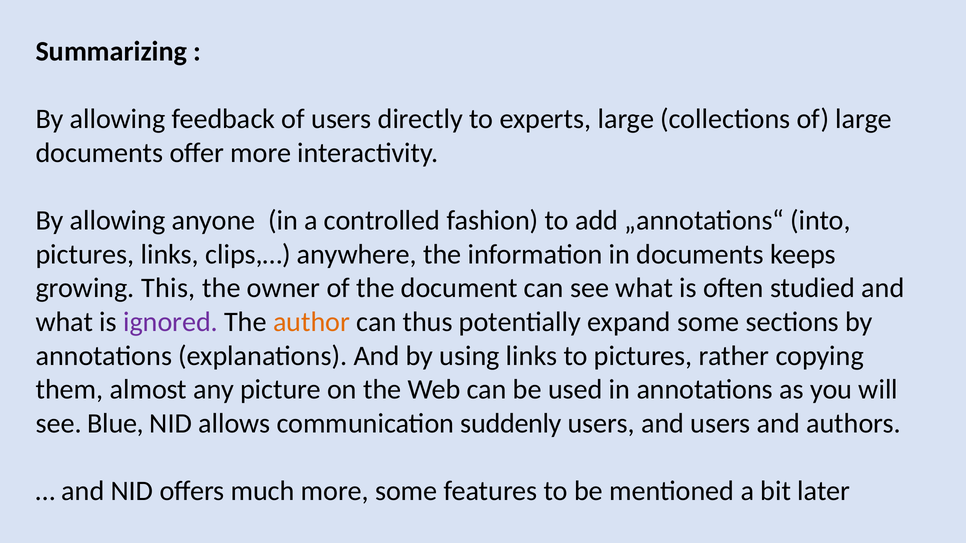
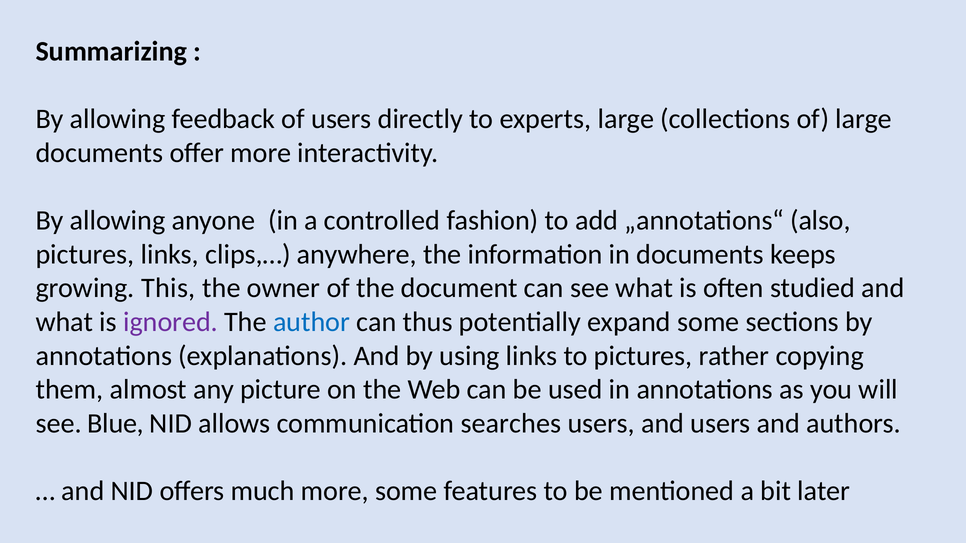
into: into -> also
author colour: orange -> blue
suddenly: suddenly -> searches
